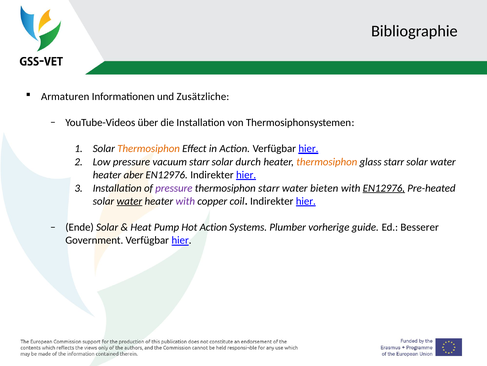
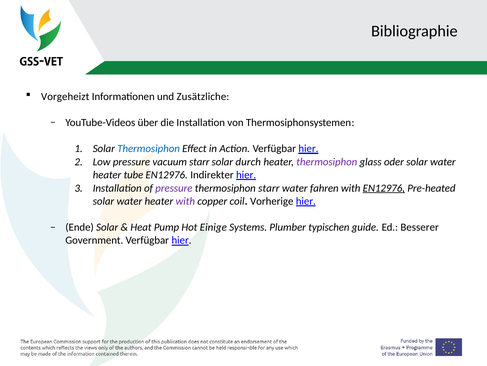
Armaturen: Armaturen -> Vorgeheizt
Thermosiphon at (149, 148) colour: orange -> blue
thermosiphon at (327, 162) colour: orange -> purple
glass starr: starr -> oder
aber: aber -> tube
bieten: bieten -> fahren
water at (129, 201) underline: present -> none
coil Indirekter: Indirekter -> Vorherige
Hot Action: Action -> Einige
vorherige: vorherige -> typischen
